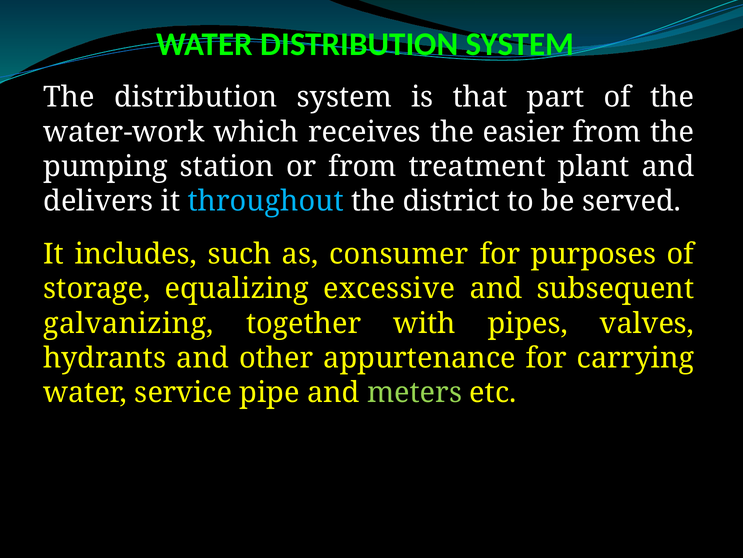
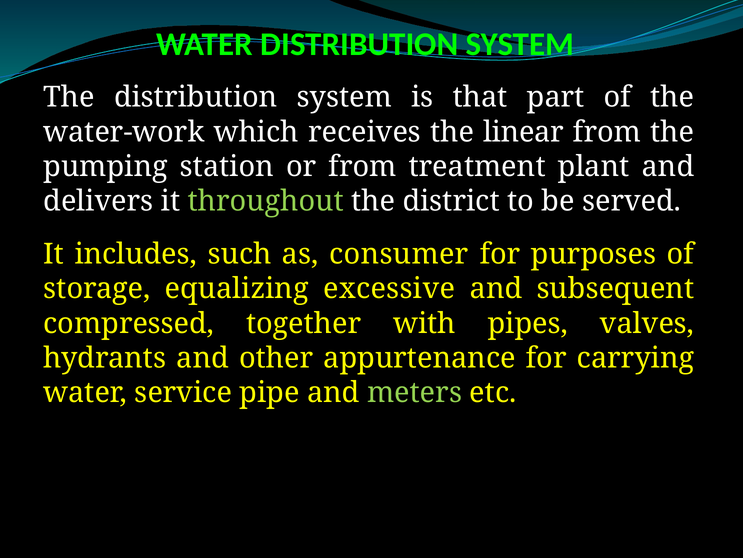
easier: easier -> linear
throughout colour: light blue -> light green
galvanizing: galvanizing -> compressed
